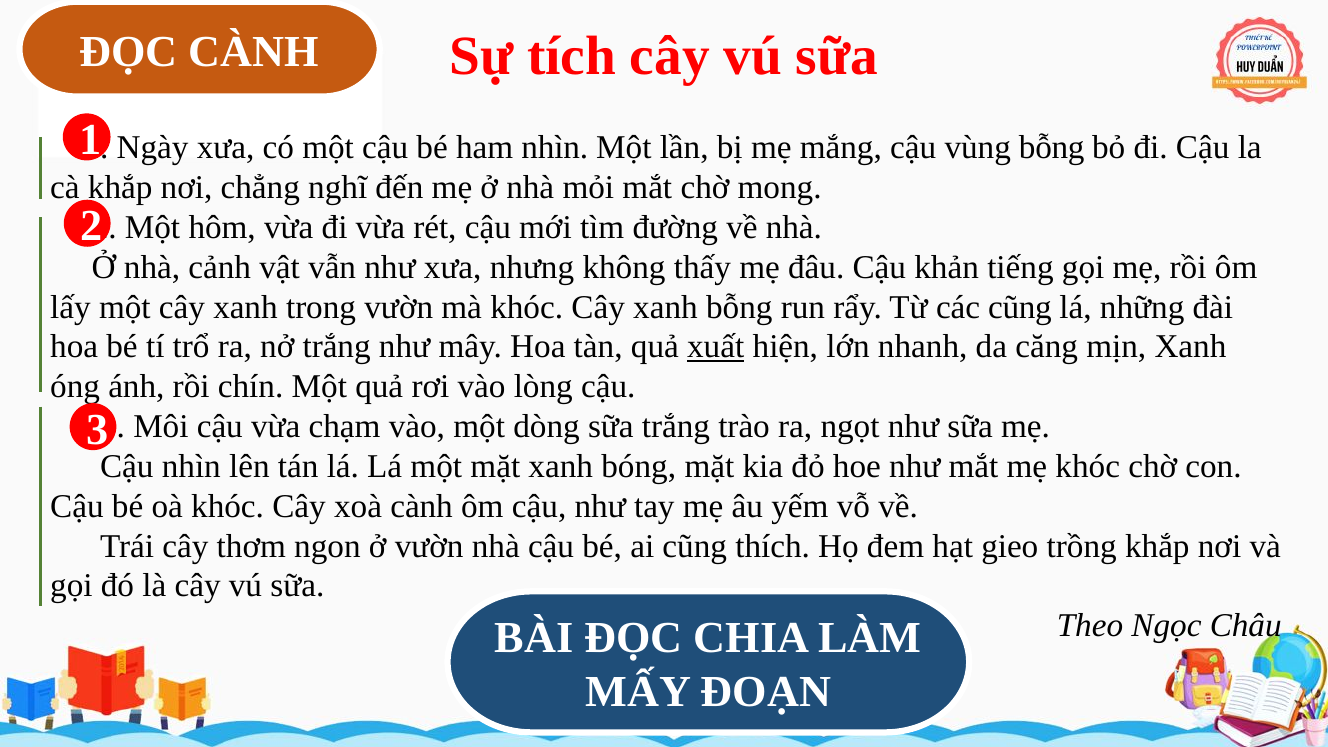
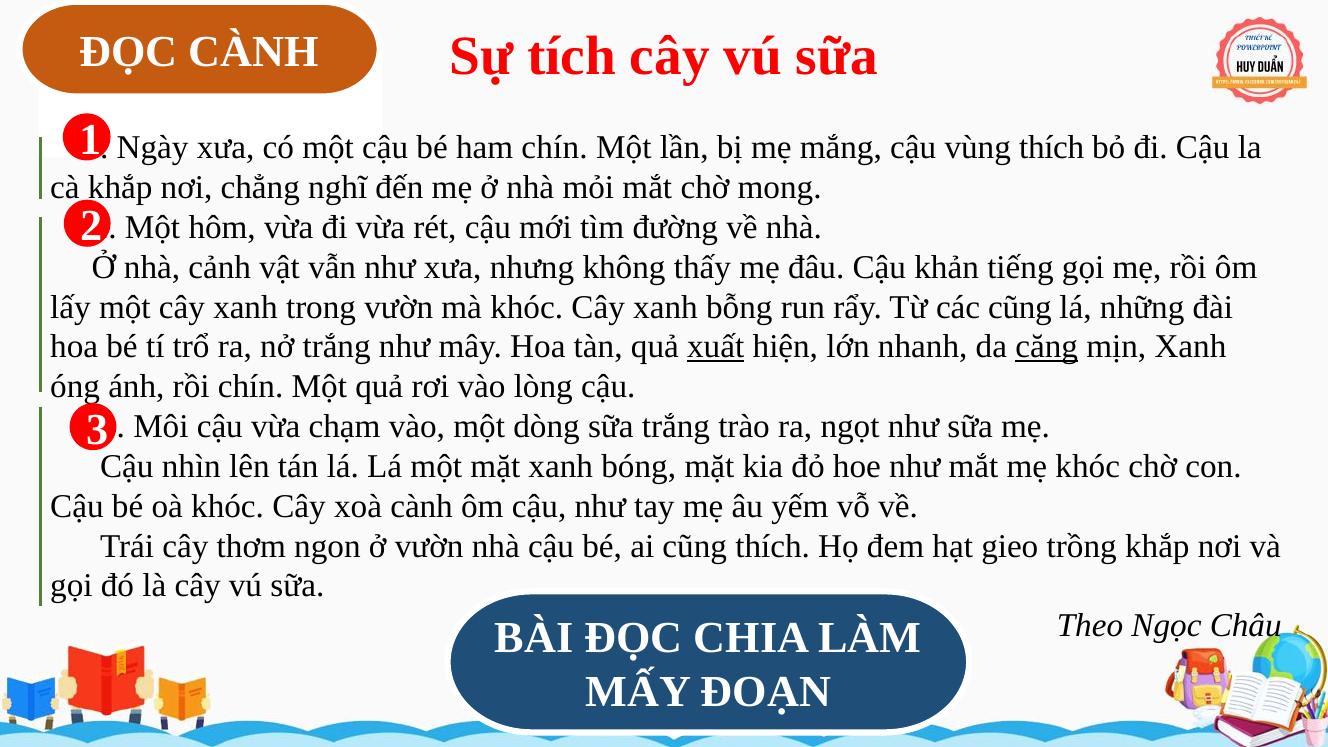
ham nhìn: nhìn -> chín
vùng bỗng: bỗng -> thích
căng underline: none -> present
